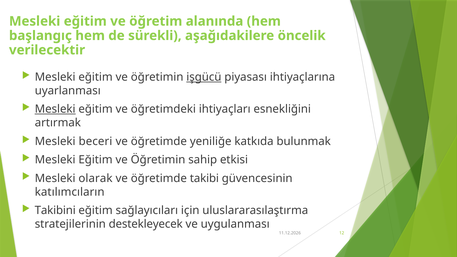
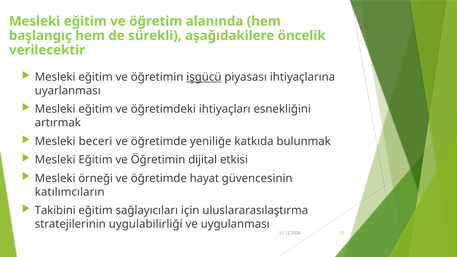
Mesleki at (55, 109) underline: present -> none
sahip: sahip -> dijital
olarak: olarak -> örneği
takibi: takibi -> hayat
destekleyecek: destekleyecek -> uygulabilirliği
